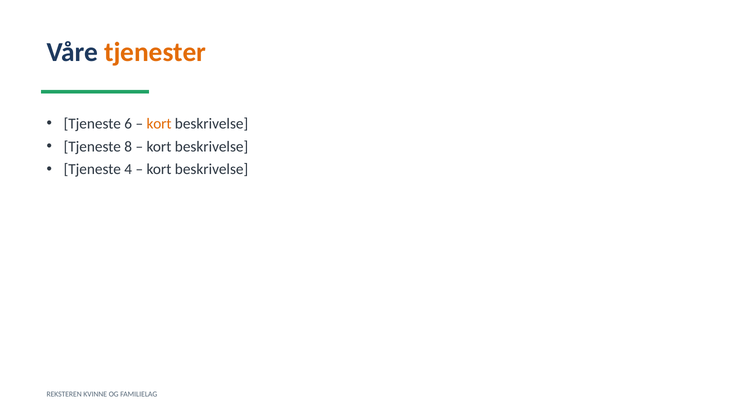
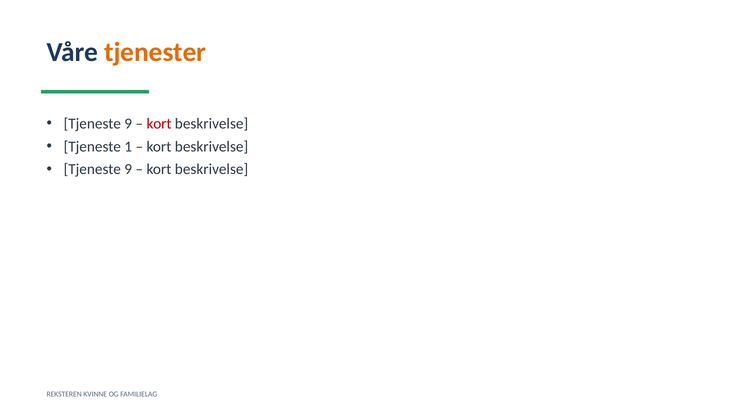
6 at (128, 124): 6 -> 9
kort at (159, 124) colour: orange -> red
8: 8 -> 1
4 at (128, 170): 4 -> 9
